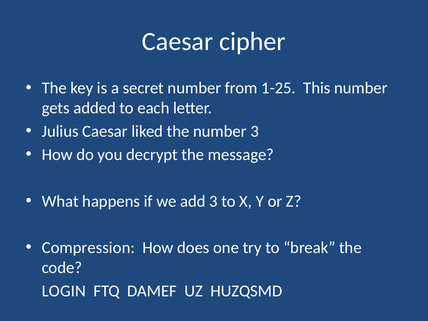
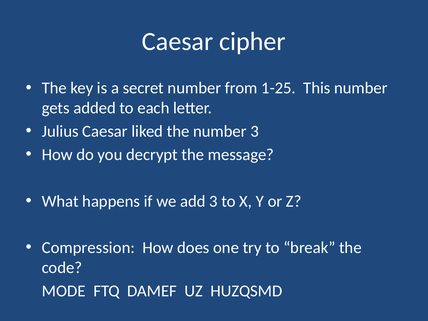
LOGIN: LOGIN -> MODE
